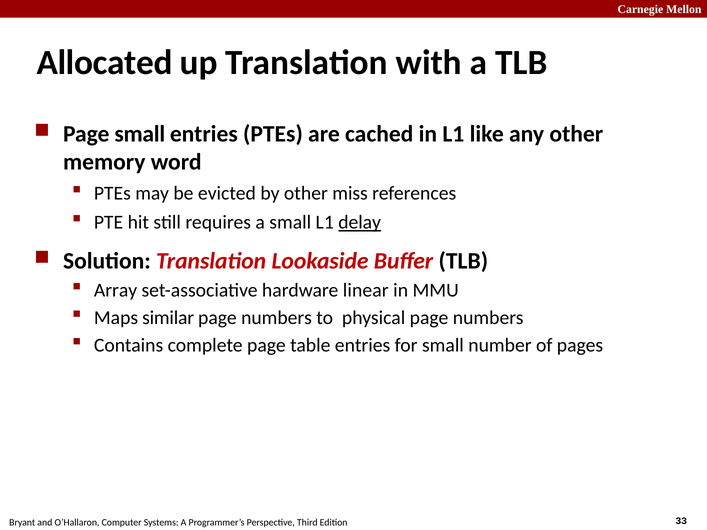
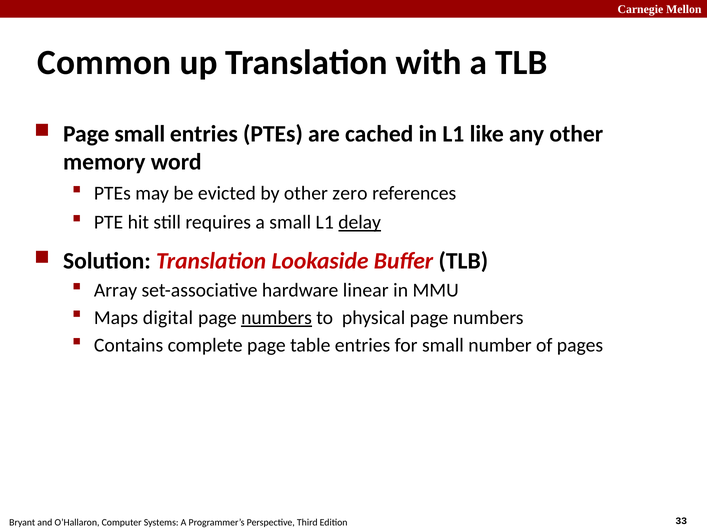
Allocated: Allocated -> Common
miss: miss -> zero
similar: similar -> digital
numbers at (277, 318) underline: none -> present
